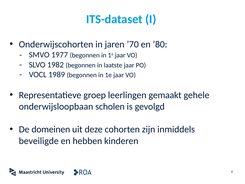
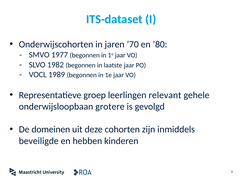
gemaakt: gemaakt -> relevant
scholen: scholen -> grotere
